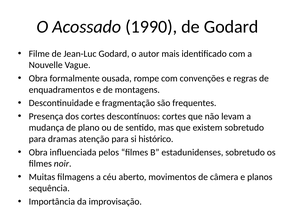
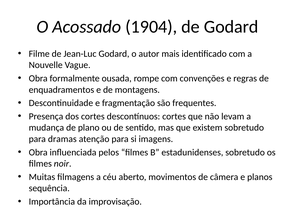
1990: 1990 -> 1904
histórico: histórico -> imagens
